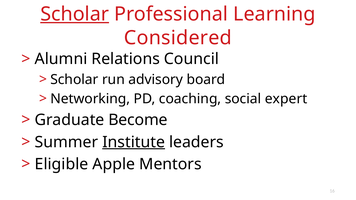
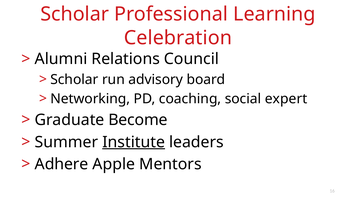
Scholar underline: present -> none
Considered: Considered -> Celebration
Eligible: Eligible -> Adhere
